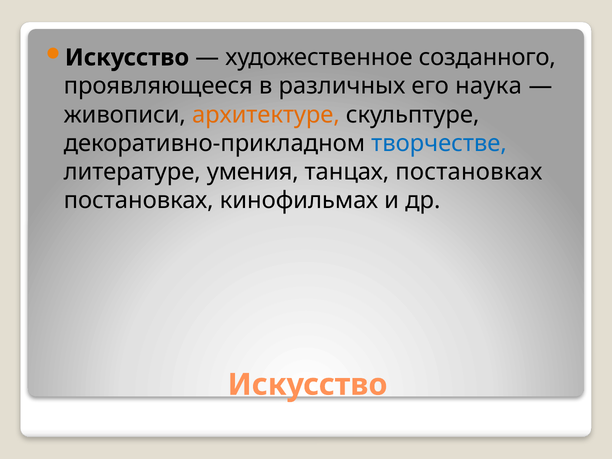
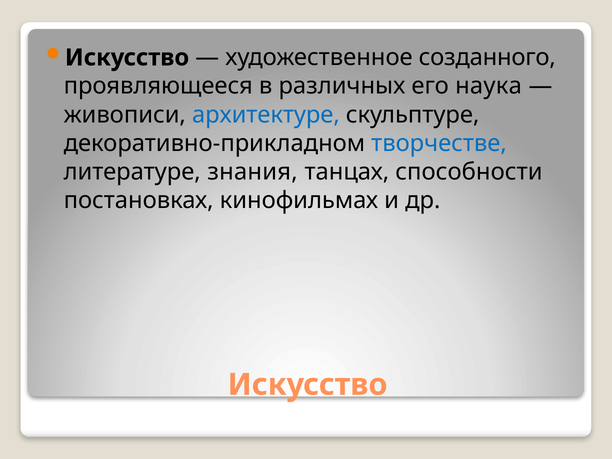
архитектуре colour: orange -> blue
умения: умения -> знания
танцах постановках: постановках -> способности
